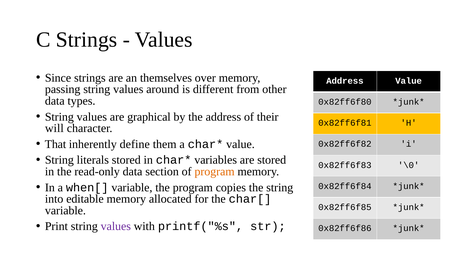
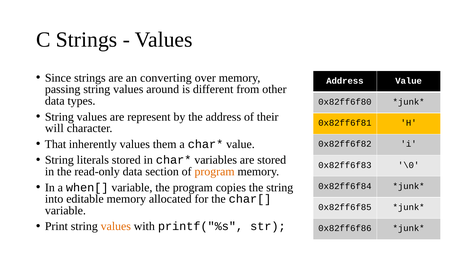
themselves: themselves -> converting
graphical: graphical -> represent
inherently define: define -> values
values at (116, 226) colour: purple -> orange
